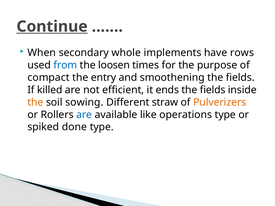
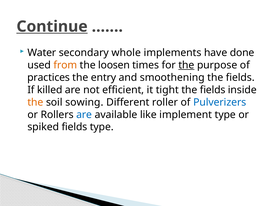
When: When -> Water
rows: rows -> done
from colour: blue -> orange
the at (186, 65) underline: none -> present
compact: compact -> practices
ends: ends -> tight
straw: straw -> roller
Pulverizers colour: orange -> blue
operations: operations -> implement
spiked done: done -> fields
